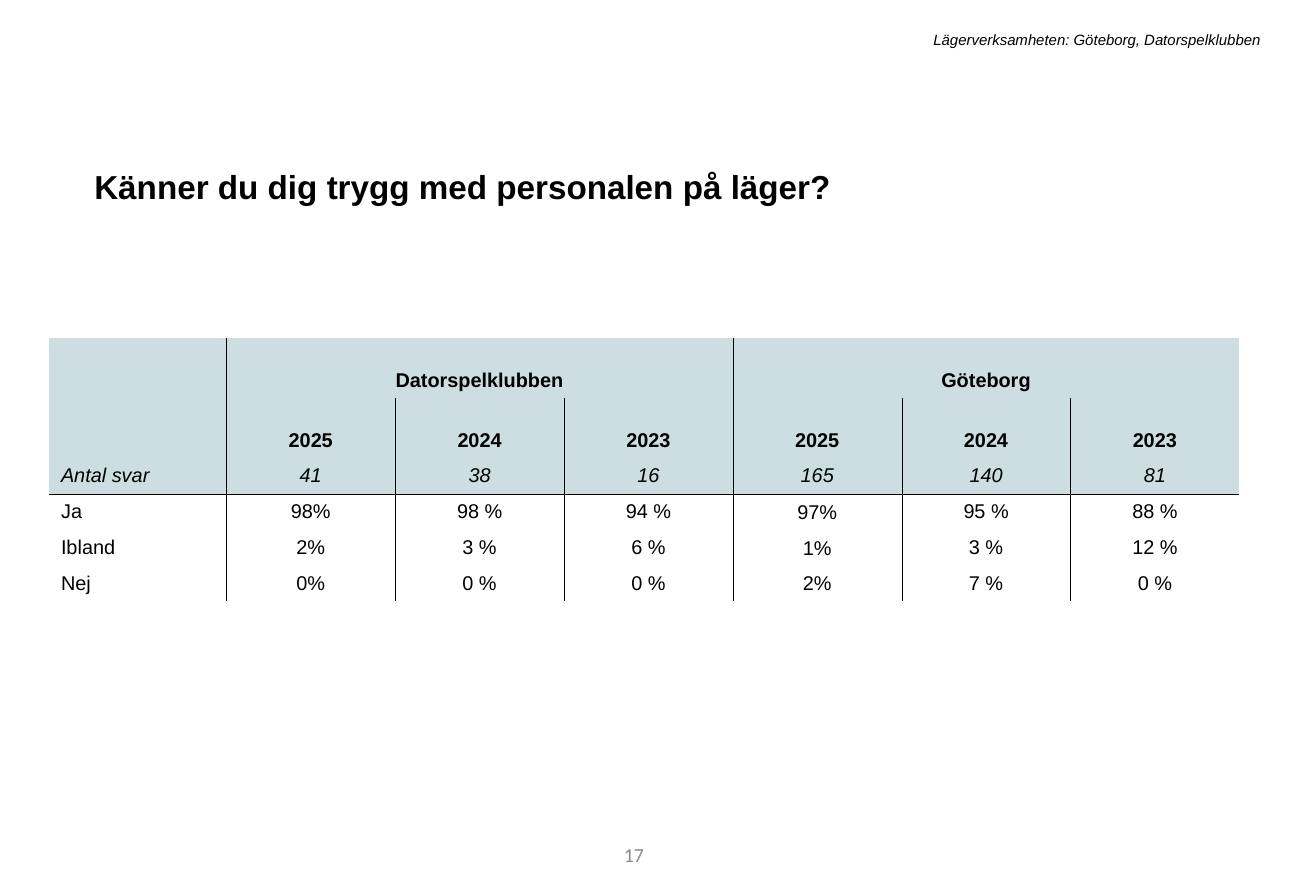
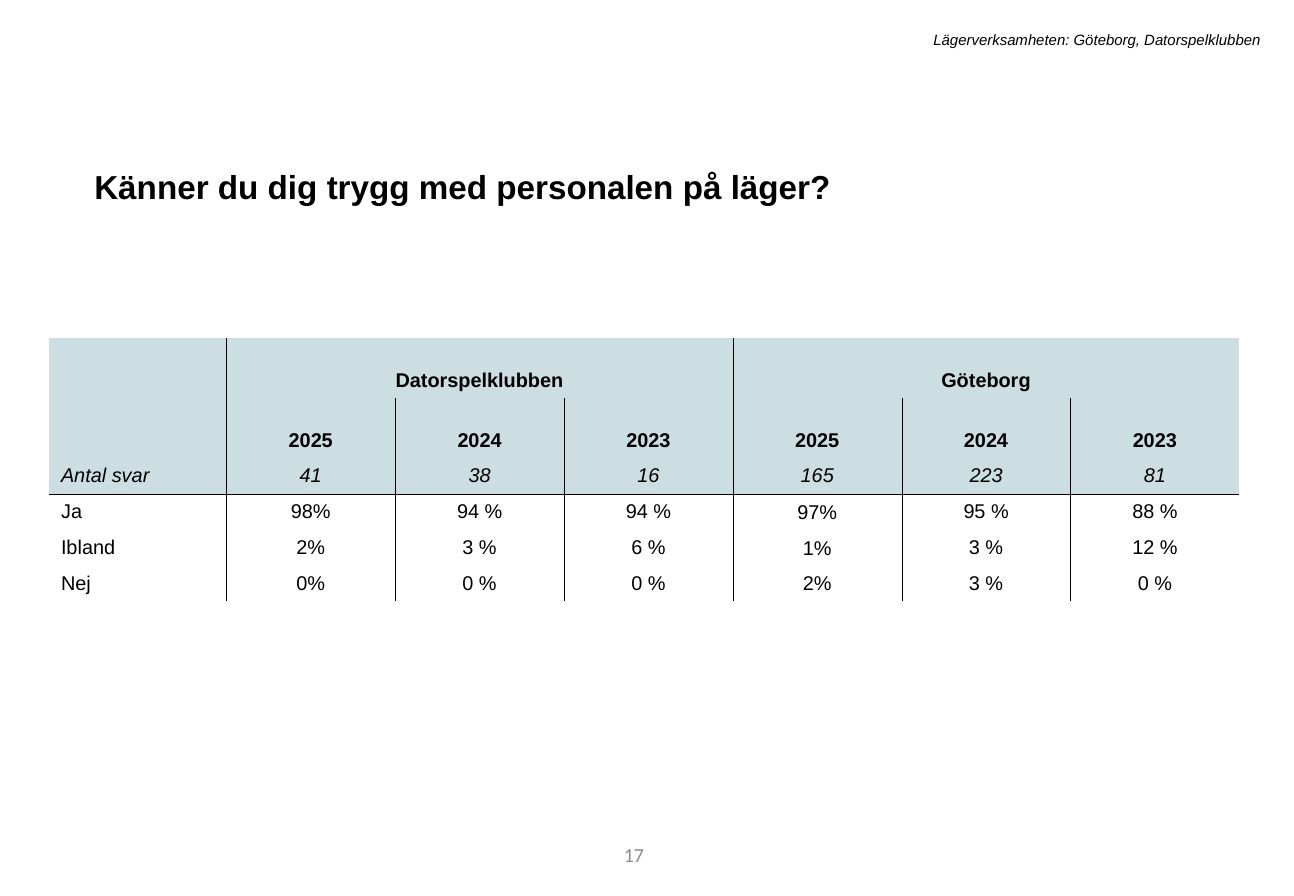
140: 140 -> 223
98% 98: 98 -> 94
7 at (974, 584): 7 -> 3
